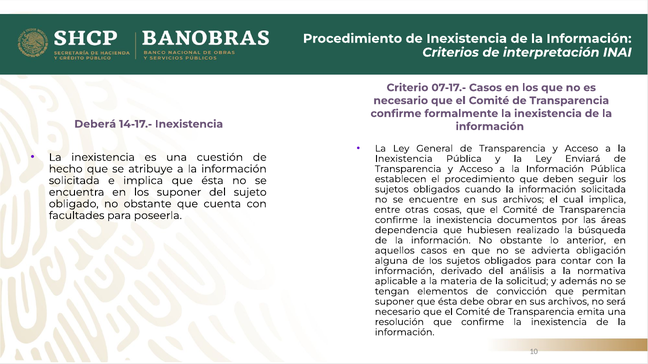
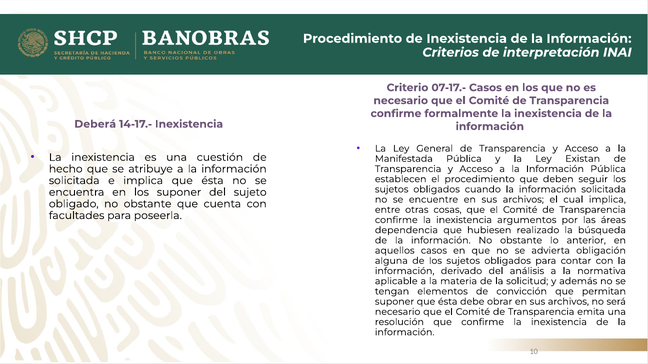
Inexistencia at (404, 159): Inexistencia -> Manifestada
Enviará: Enviará -> Existan
documentos: documentos -> argumentos
